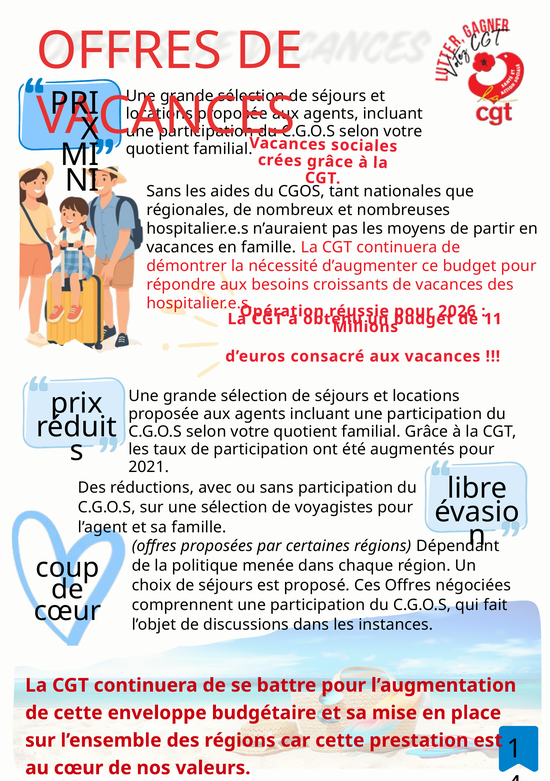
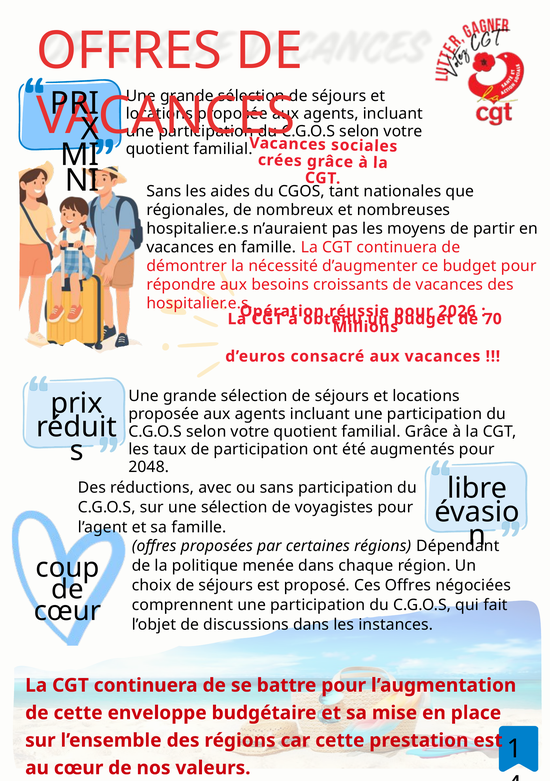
11: 11 -> 70
2021: 2021 -> 2048
